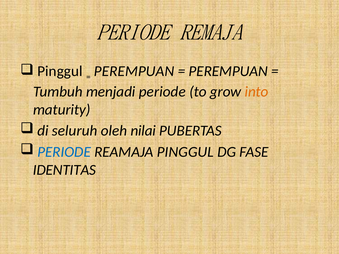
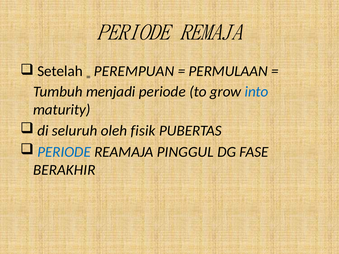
Pinggul at (60, 71): Pinggul -> Setelah
PEREMPUAN at (228, 71): PEREMPUAN -> PERMULAAN
into colour: orange -> blue
nilai: nilai -> fisik
IDENTITAS: IDENTITAS -> BERAKHIR
